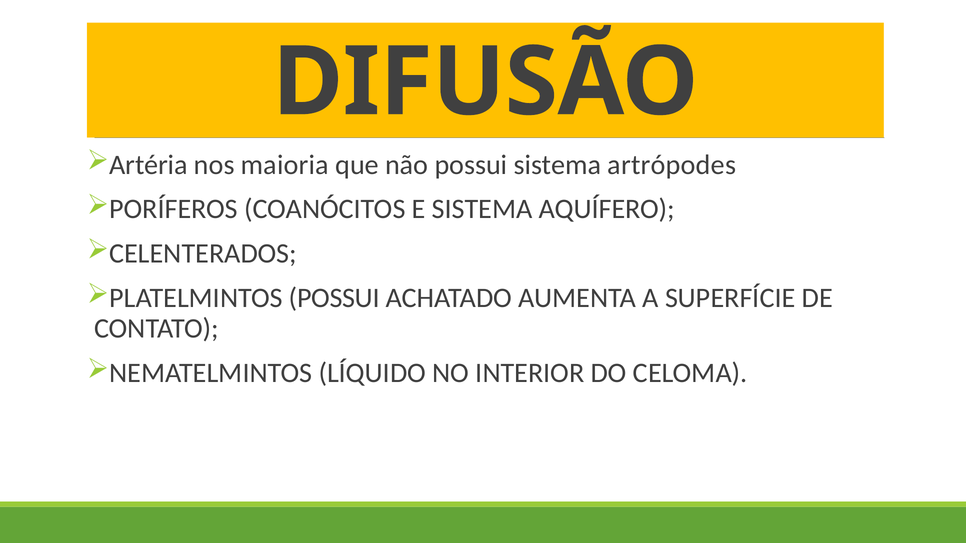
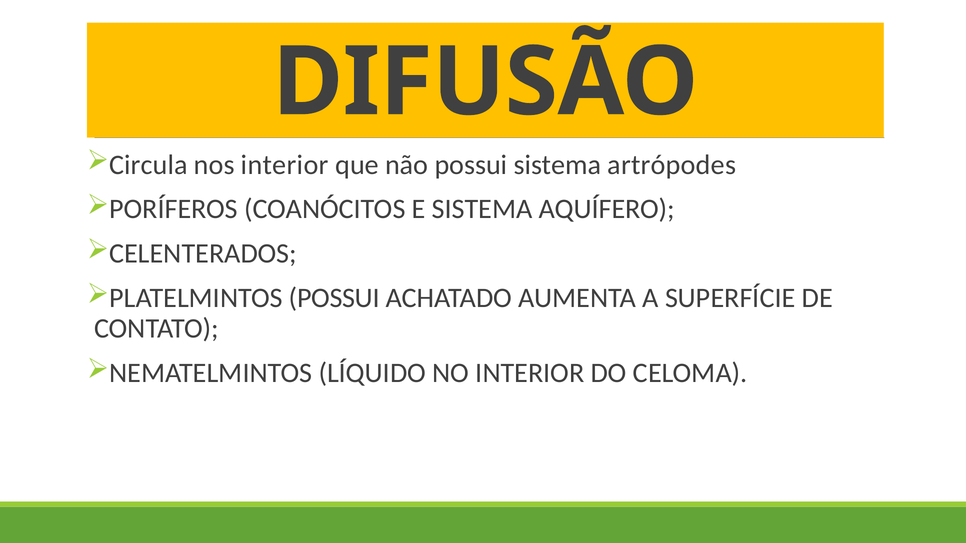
Artéria: Artéria -> Circula
nos maioria: maioria -> interior
